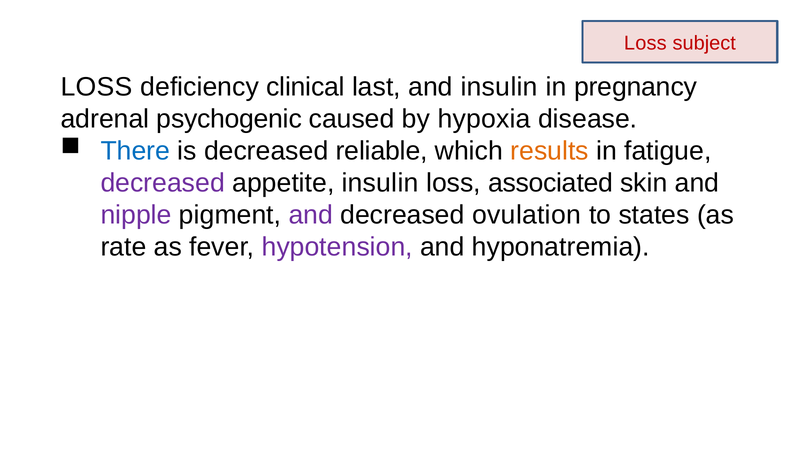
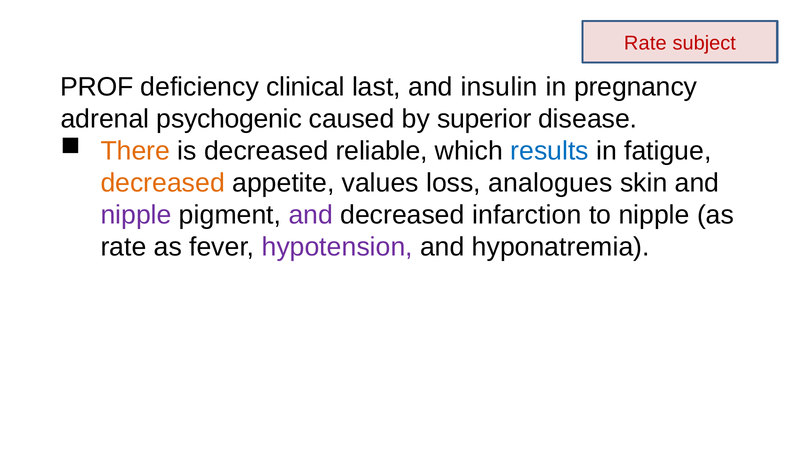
Loss at (645, 43): Loss -> Rate
LOSS at (97, 87): LOSS -> PROF
hypoxia: hypoxia -> superior
There colour: blue -> orange
results colour: orange -> blue
decreased at (163, 183) colour: purple -> orange
appetite insulin: insulin -> values
associated: associated -> analogues
ovulation: ovulation -> infarction
to states: states -> nipple
